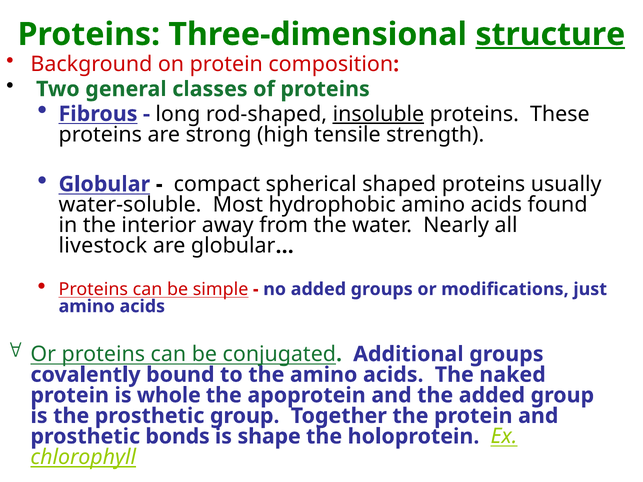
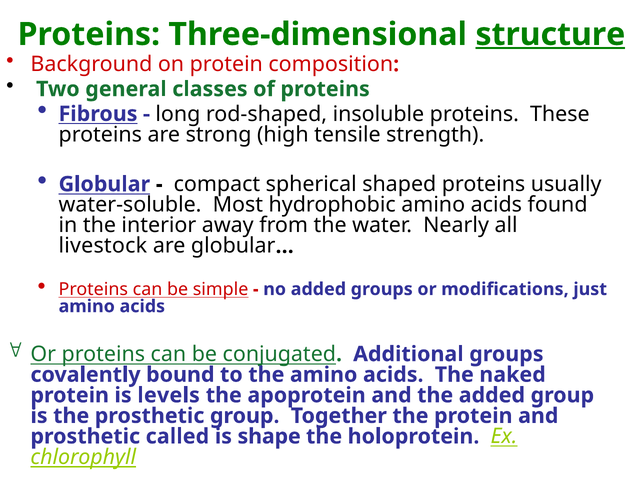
insoluble underline: present -> none
whole: whole -> levels
bonds: bonds -> called
